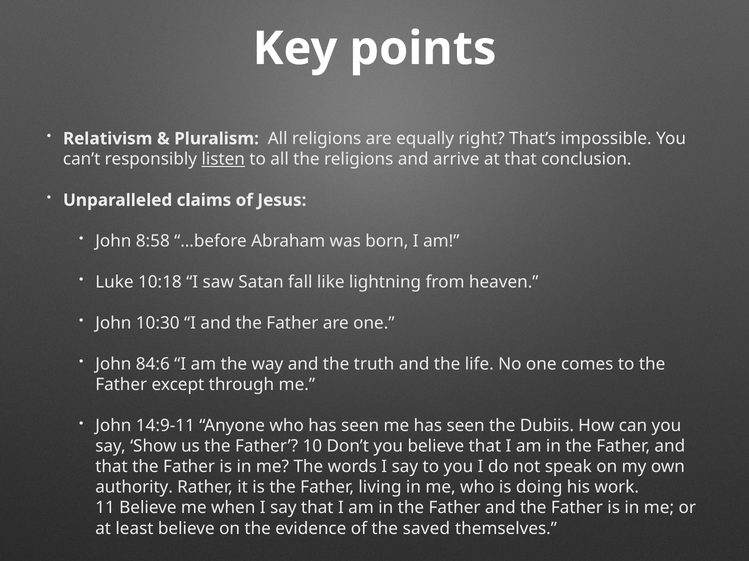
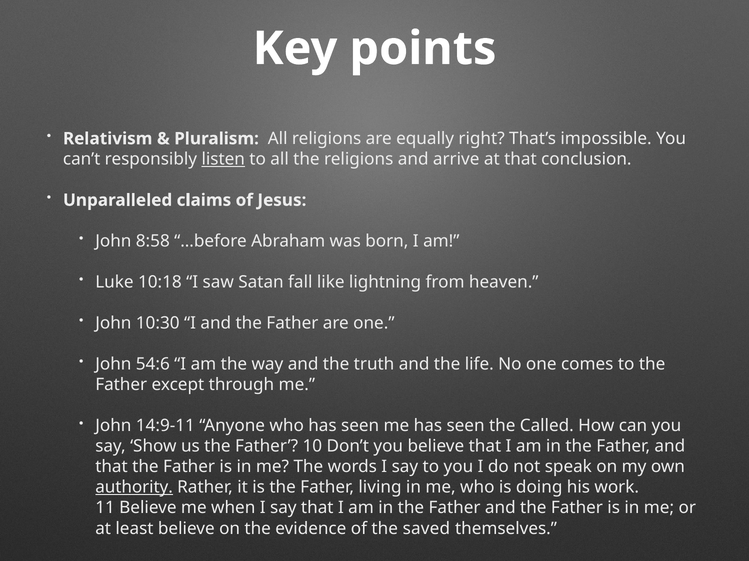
84:6: 84:6 -> 54:6
Dubiis: Dubiis -> Called
authority underline: none -> present
